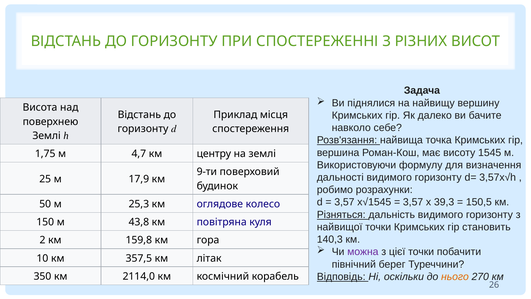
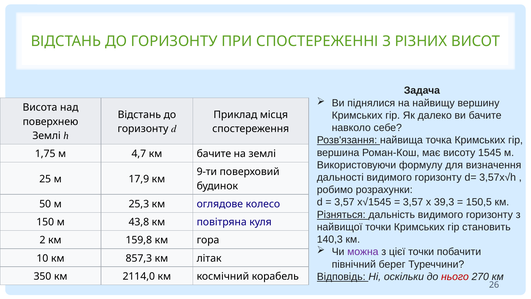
км центру: центру -> бачите
357,5: 357,5 -> 857,3
нього colour: orange -> red
